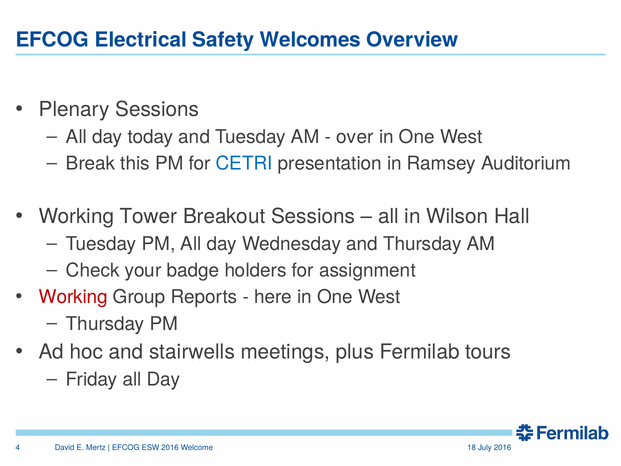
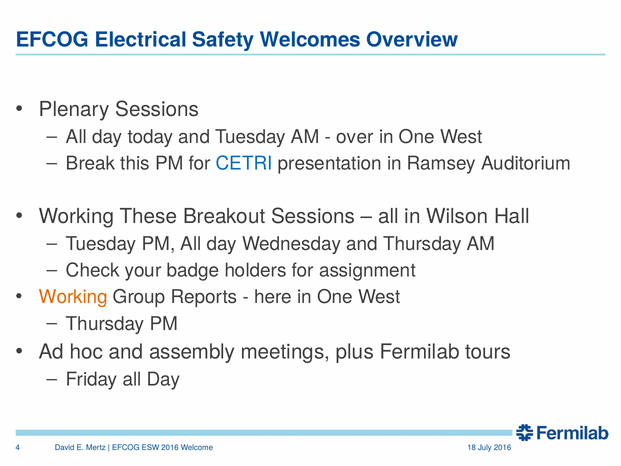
Tower: Tower -> These
Working at (73, 297) colour: red -> orange
stairwells: stairwells -> assembly
